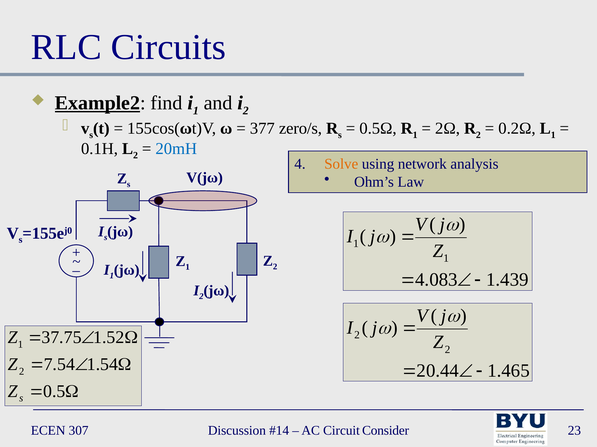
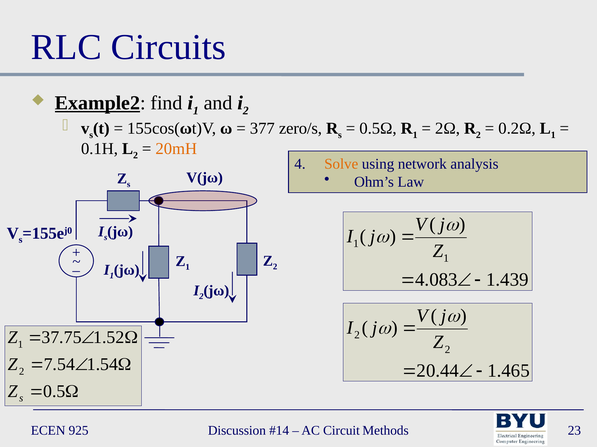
20mH colour: blue -> orange
307: 307 -> 925
Consider: Consider -> Methods
